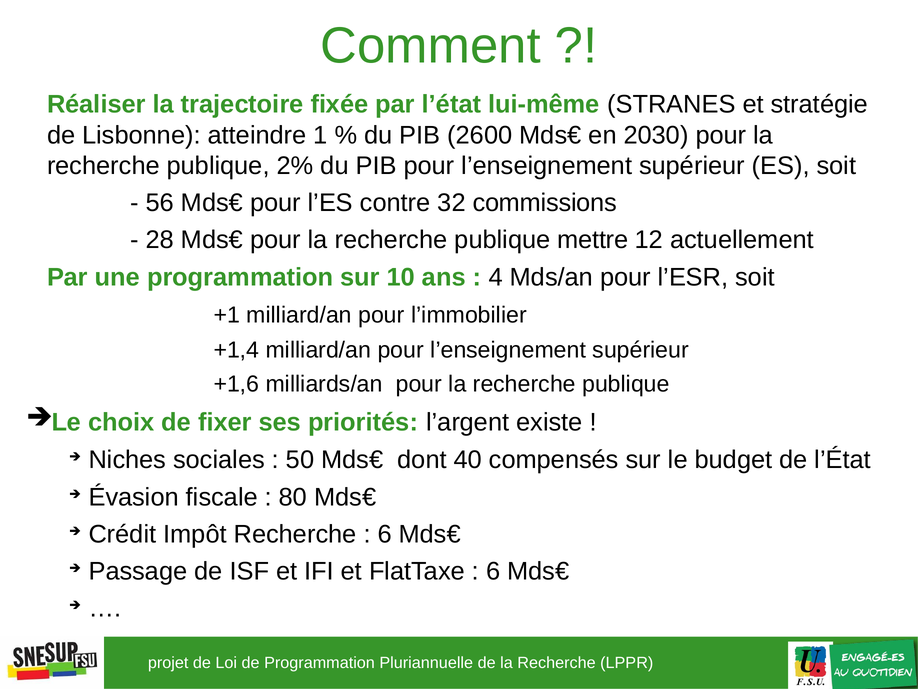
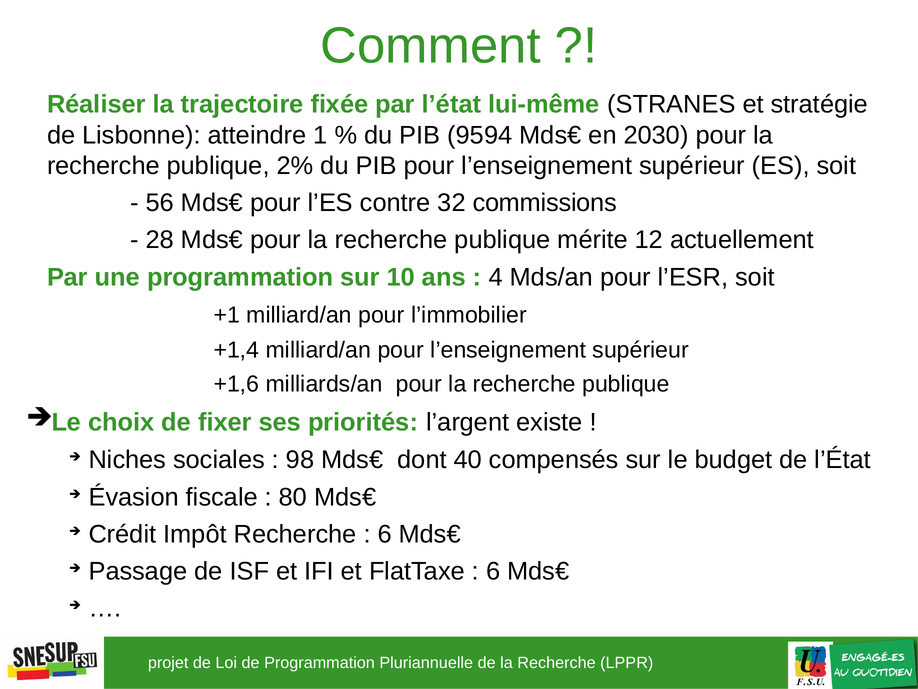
2600: 2600 -> 9594
mettre: mettre -> mérite
50: 50 -> 98
